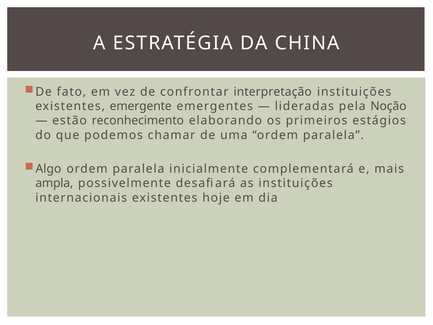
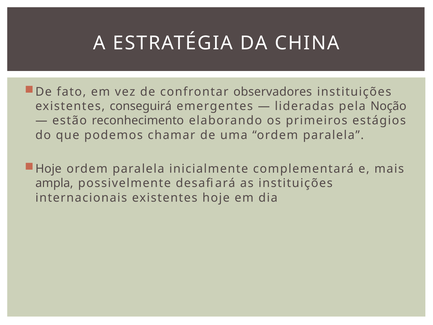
interpretação: interpretação -> observadores
emergente: emergente -> conseguirá
Algo at (48, 169): Algo -> Hoje
